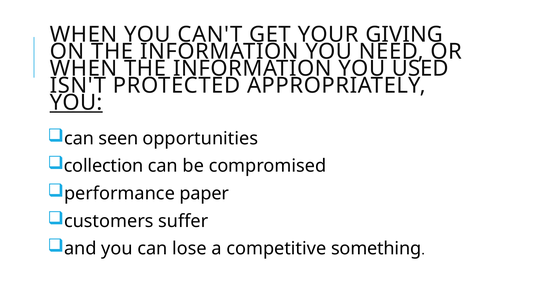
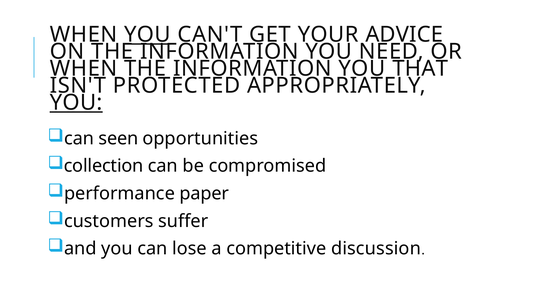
YOU at (147, 34) underline: none -> present
GIVING: GIVING -> ADVICE
USED: USED -> THAT
something: something -> discussion
